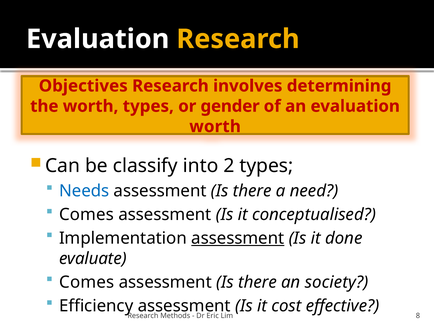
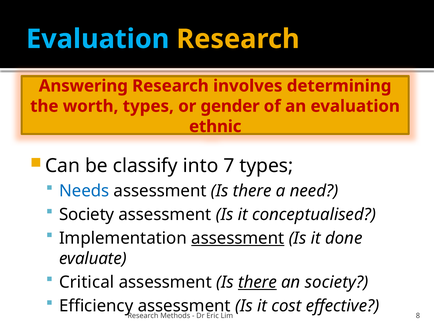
Evaluation at (98, 39) colour: white -> light blue
Objectives: Objectives -> Answering
worth at (215, 126): worth -> ethnic
2: 2 -> 7
Comes at (86, 214): Comes -> Society
Comes at (87, 282): Comes -> Critical
there at (257, 282) underline: none -> present
